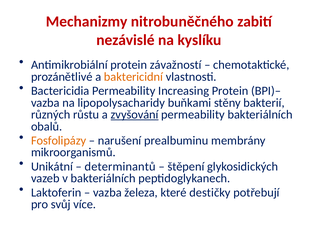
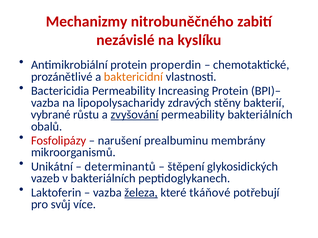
závažností: závažností -> properdin
buňkami: buňkami -> zdravých
různých: různých -> vybrané
Fosfolipázy colour: orange -> red
železa underline: none -> present
destičky: destičky -> tkáňové
